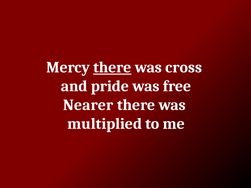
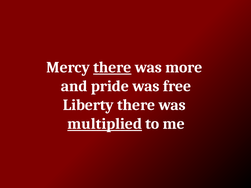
cross: cross -> more
Nearer: Nearer -> Liberty
multiplied underline: none -> present
